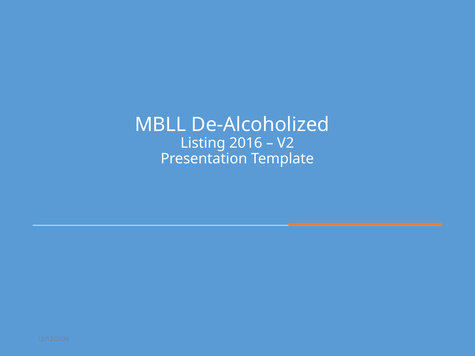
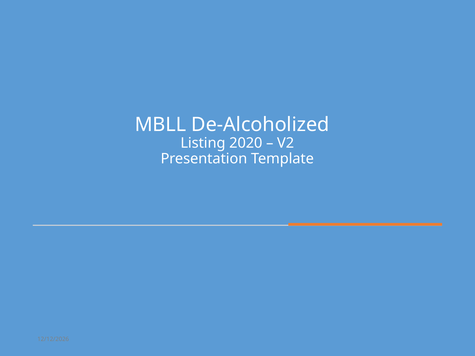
2016: 2016 -> 2020
